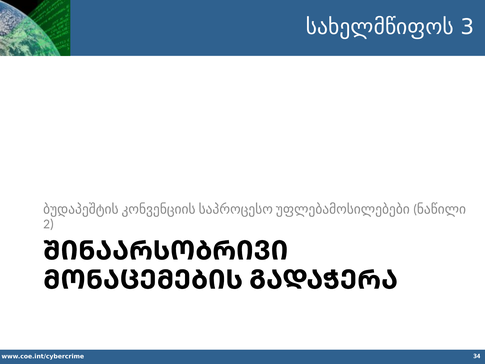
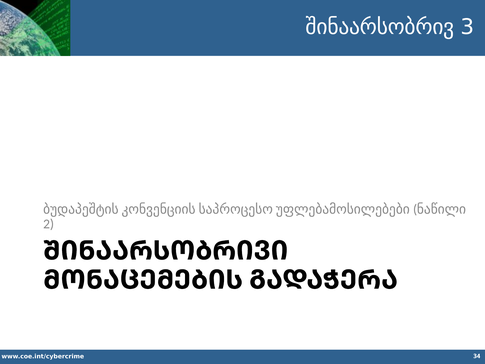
სახელმწიფოს: სახელმწიფოს -> შინაარსობრივ
